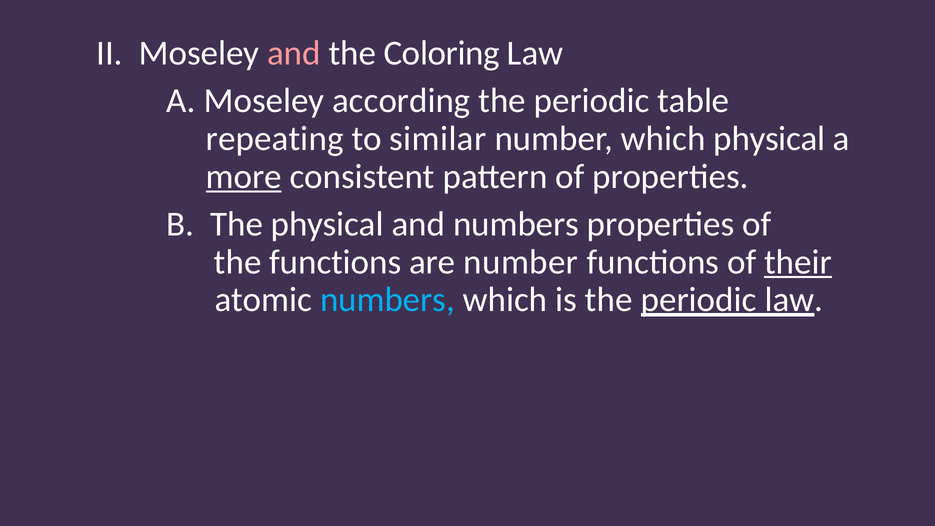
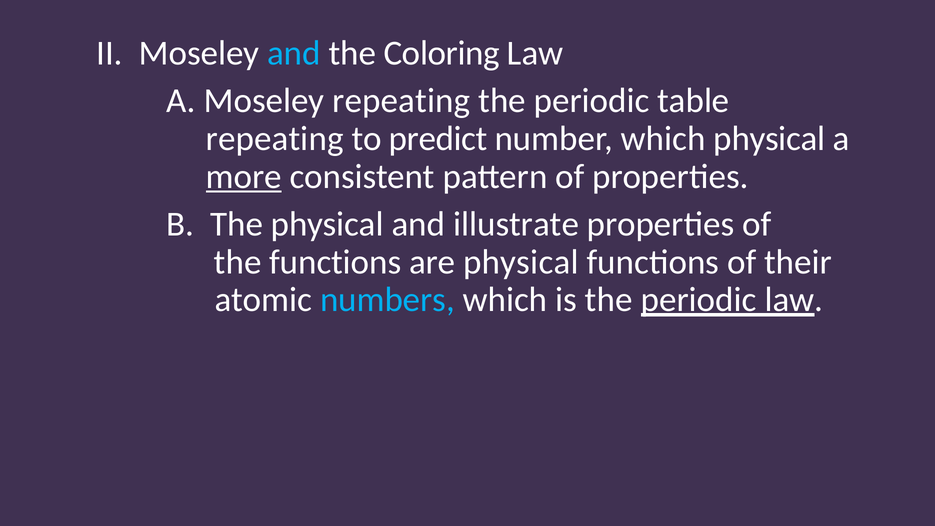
and at (294, 53) colour: pink -> light blue
Moseley according: according -> repeating
similar: similar -> predict
and numbers: numbers -> illustrate
are number: number -> physical
their underline: present -> none
